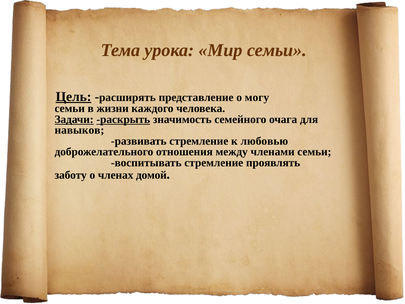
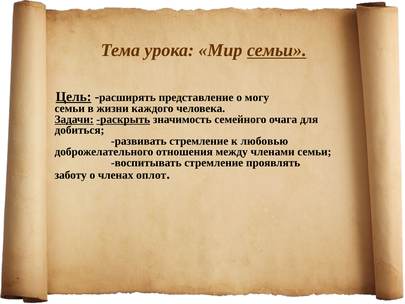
семьи at (277, 50) underline: none -> present
навыков: навыков -> добиться
домой: домой -> оплот
